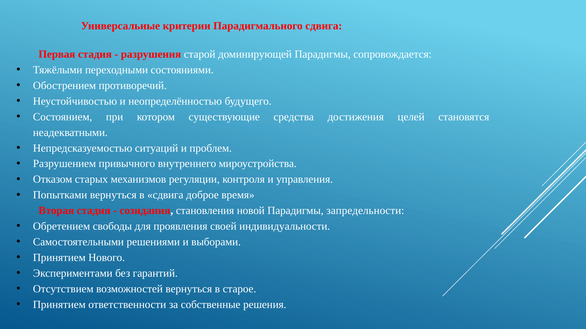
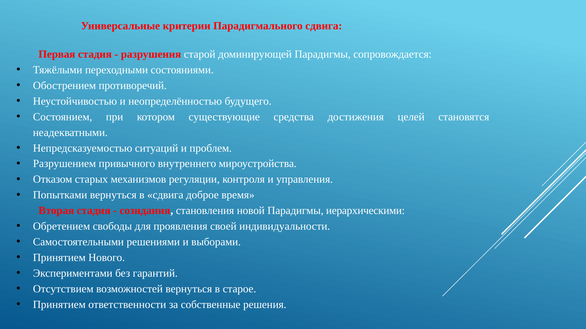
запредельности: запредельности -> иерархическими
